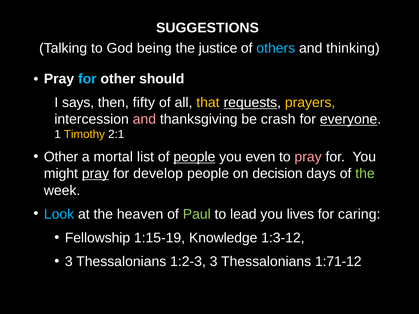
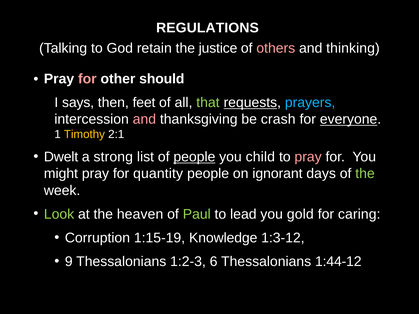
SUGGESTIONS: SUGGESTIONS -> REGULATIONS
being: being -> retain
others colour: light blue -> pink
for at (87, 79) colour: light blue -> pink
fifty: fifty -> feet
that colour: yellow -> light green
prayers colour: yellow -> light blue
Other at (61, 157): Other -> Dwelt
mortal: mortal -> strong
even: even -> child
pray at (95, 174) underline: present -> none
develop: develop -> quantity
decision: decision -> ignorant
Look colour: light blue -> light green
lives: lives -> gold
Fellowship: Fellowship -> Corruption
3 at (69, 262): 3 -> 9
1:2-3 3: 3 -> 6
1:71-12: 1:71-12 -> 1:44-12
